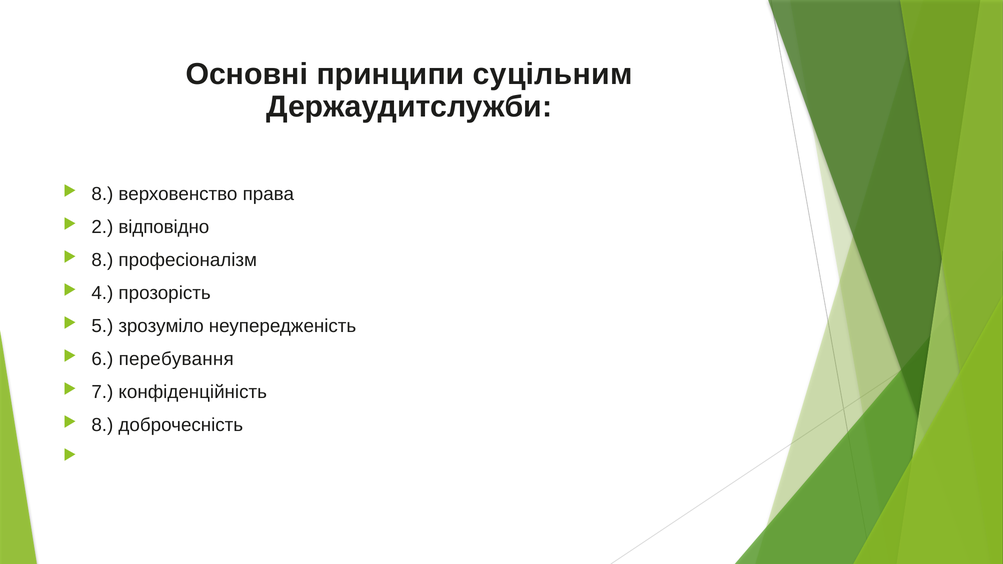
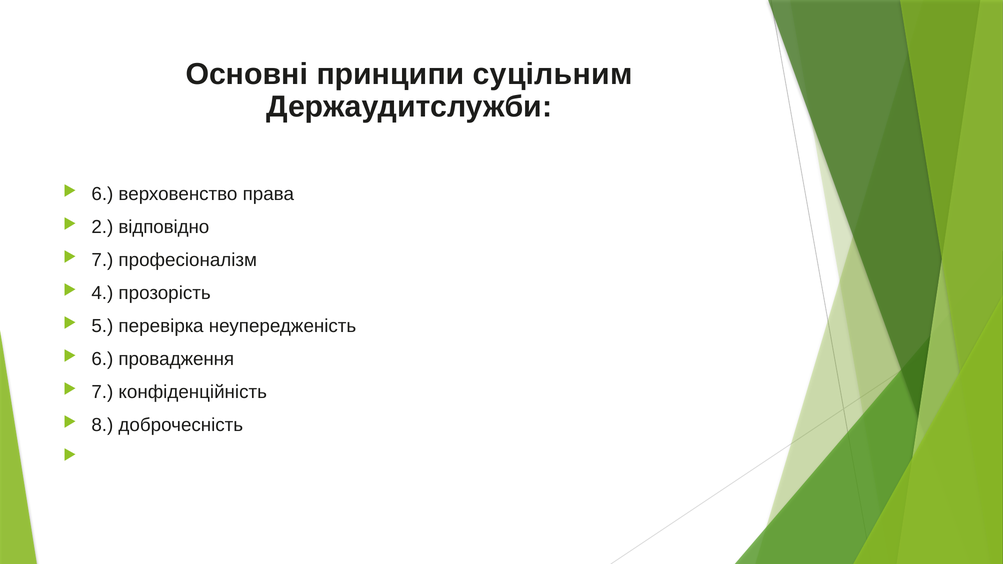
8 at (102, 194): 8 -> 6
8 at (102, 260): 8 -> 7
зрозуміло: зрозуміло -> перевірка
перебування: перебування -> провадження
